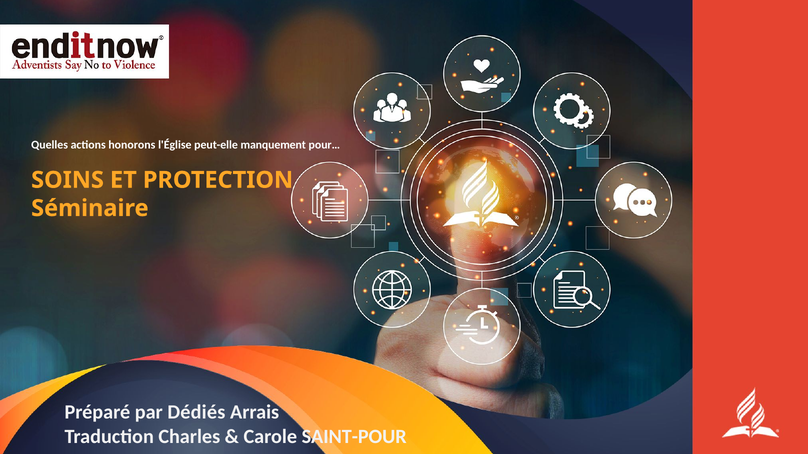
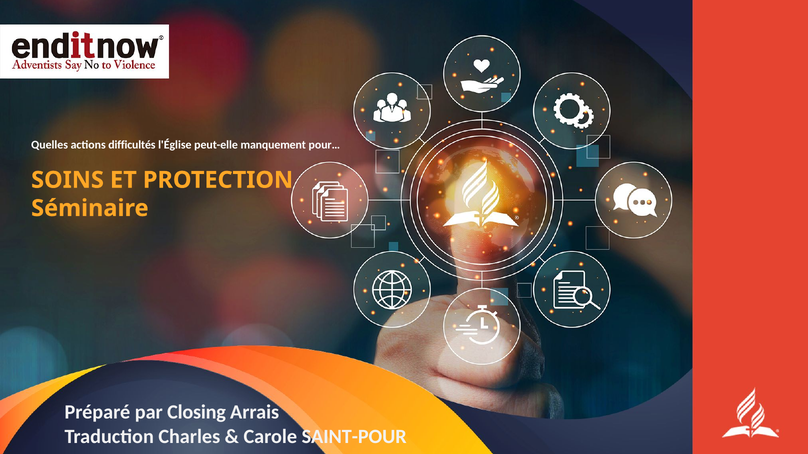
honorons: honorons -> difficultés
Dédiés: Dédiés -> Closing
